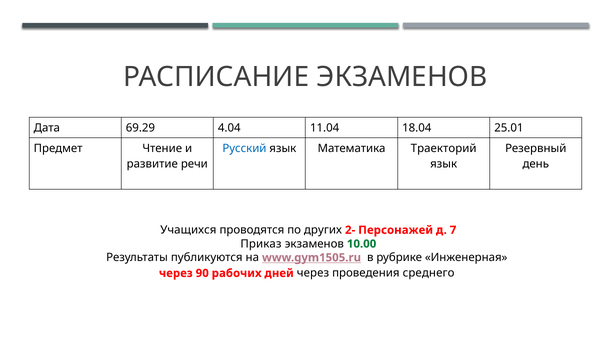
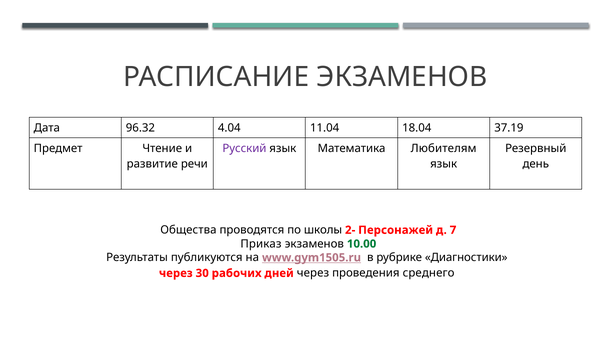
69.29: 69.29 -> 96.32
25.01: 25.01 -> 37.19
Русский colour: blue -> purple
Траекторий: Траекторий -> Любителям
Учащихся: Учащихся -> Общества
других: других -> школы
Инженерная: Инженерная -> Диагностики
90: 90 -> 30
